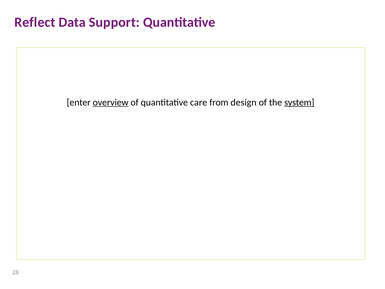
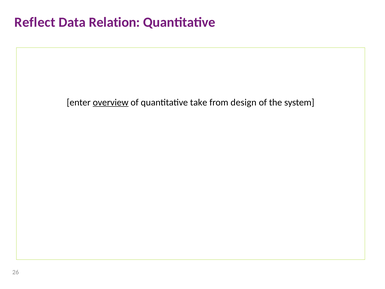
Support: Support -> Relation
care: care -> take
system underline: present -> none
